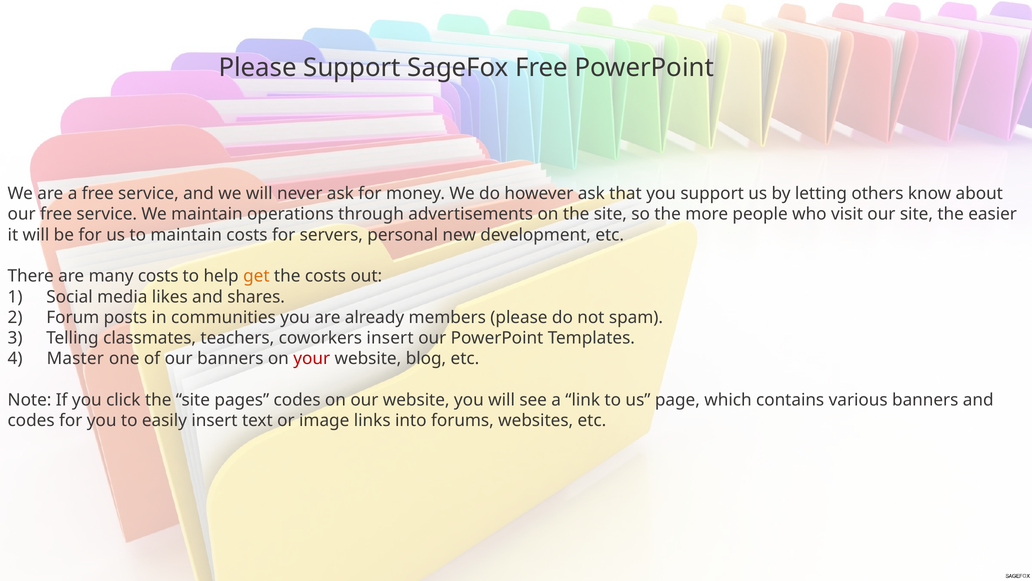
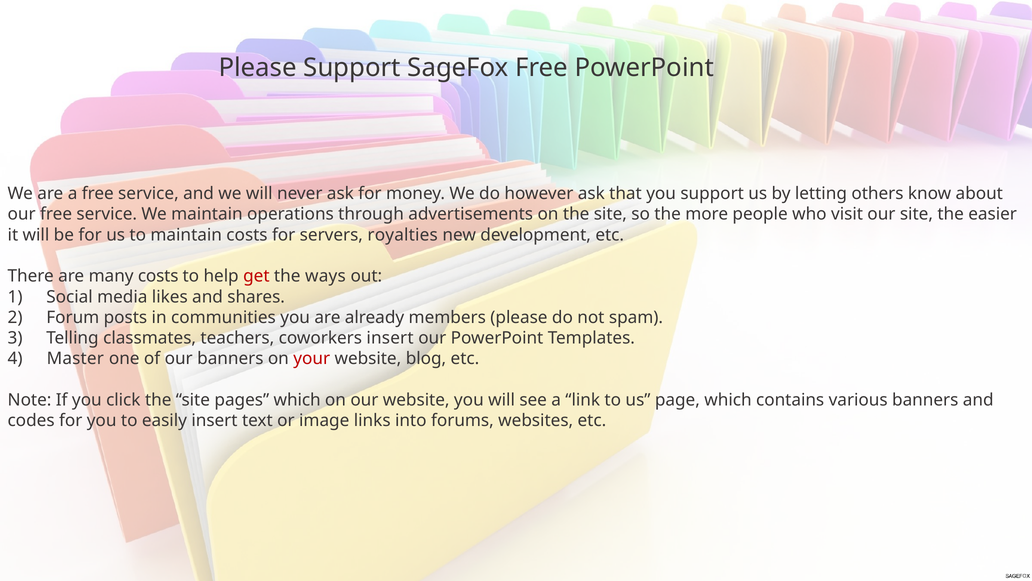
personal: personal -> royalties
get colour: orange -> red
the costs: costs -> ways
pages codes: codes -> which
